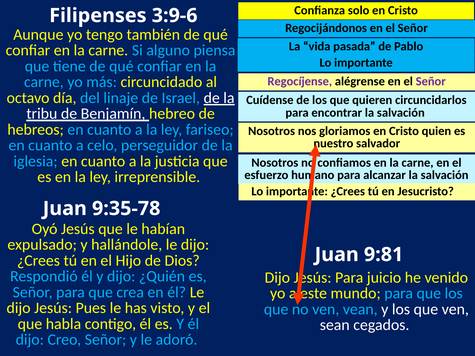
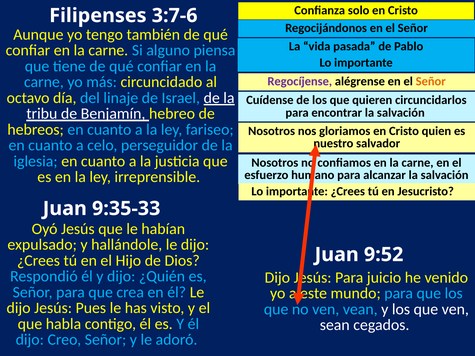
3:9-6: 3:9-6 -> 3:7-6
Señor at (431, 82) colour: purple -> orange
9:35-78: 9:35-78 -> 9:35-33
9:81: 9:81 -> 9:52
